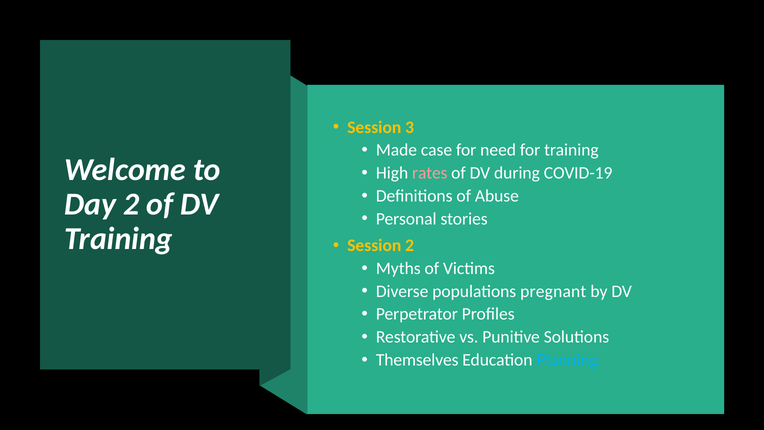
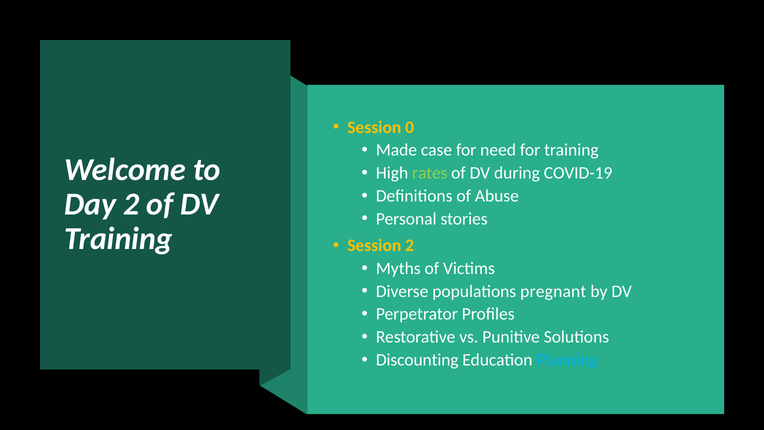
3: 3 -> 0
rates colour: pink -> light green
Themselves: Themselves -> Discounting
